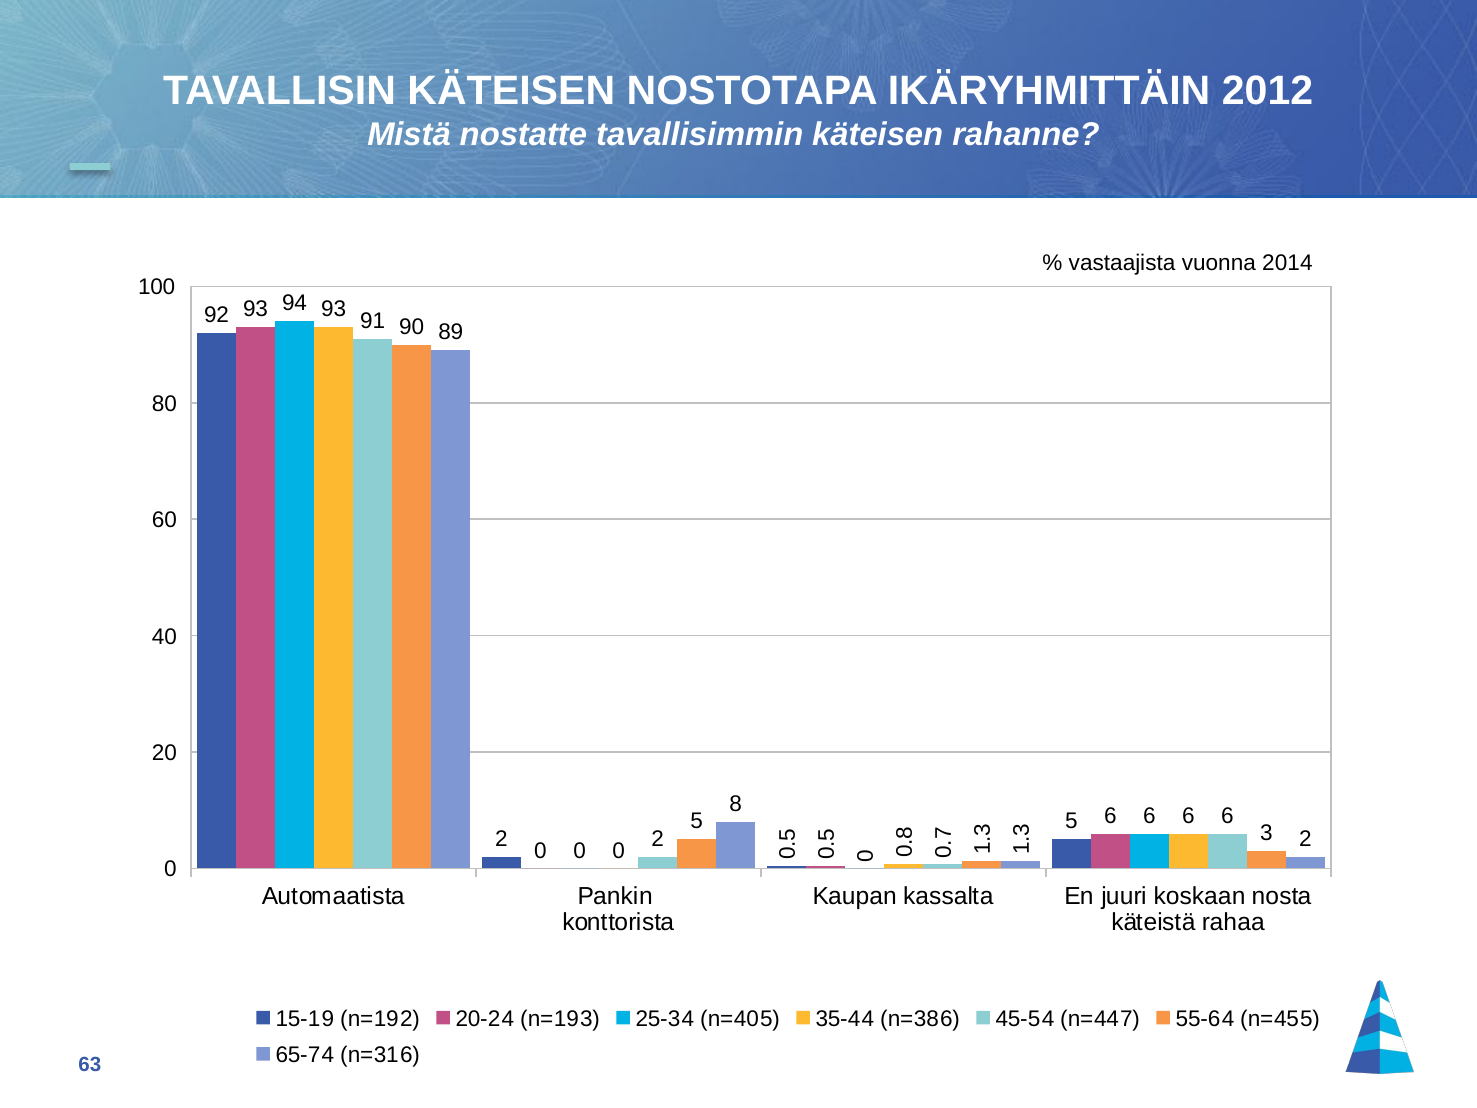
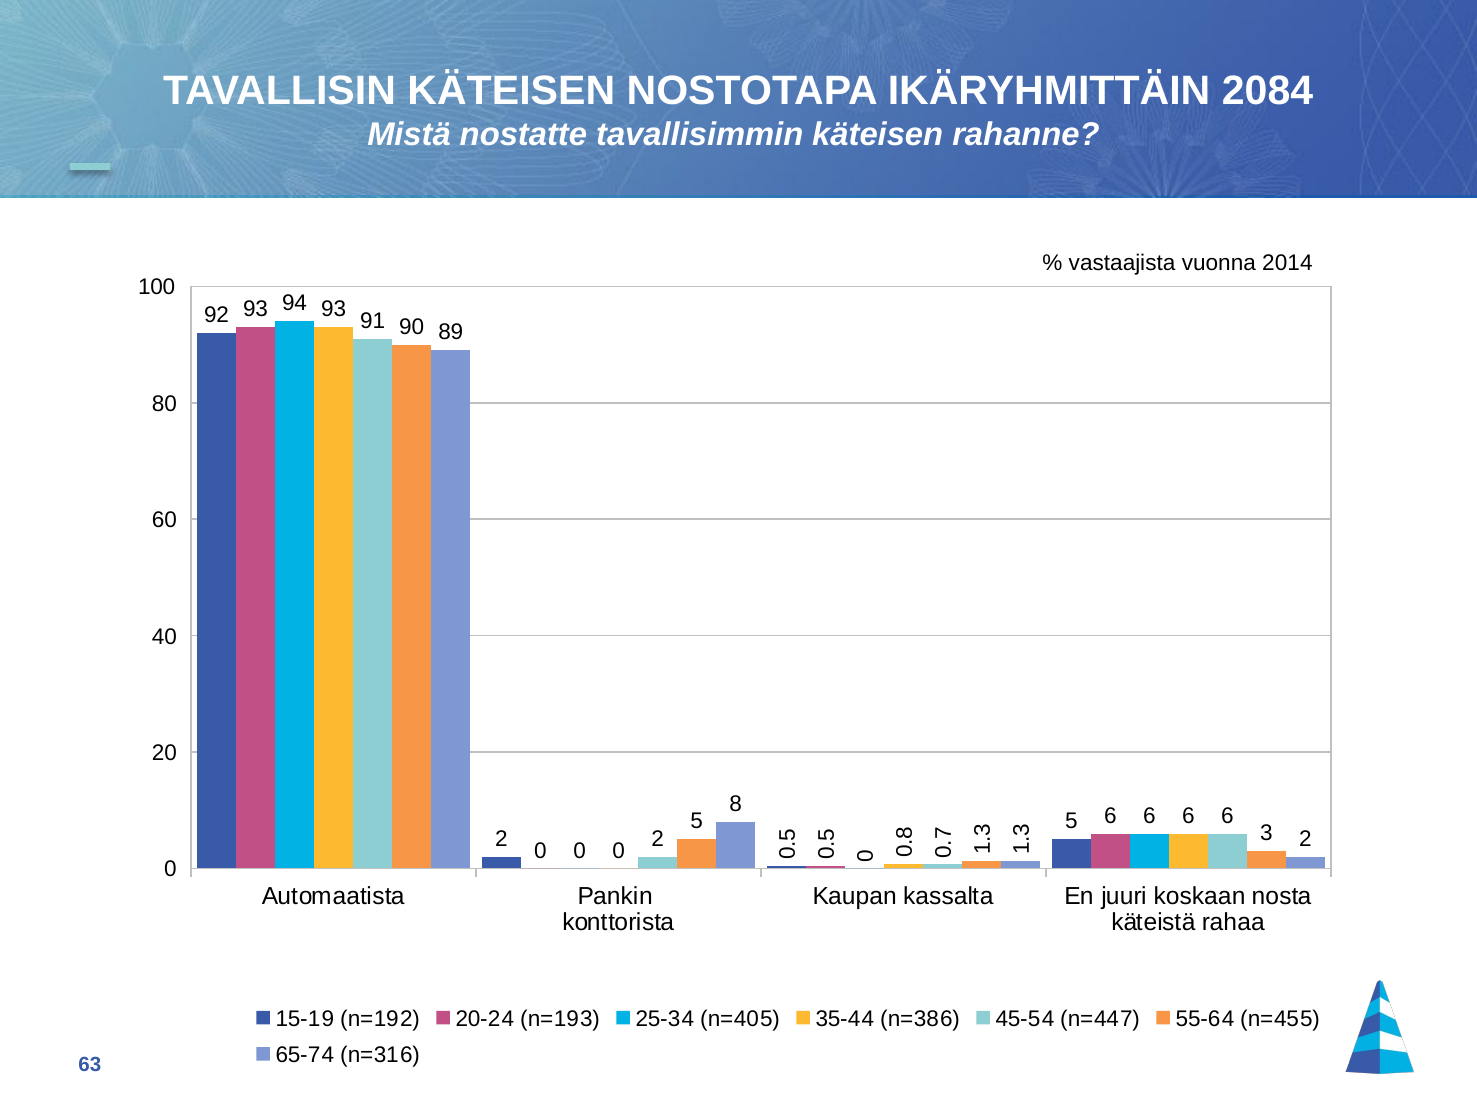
2012: 2012 -> 2084
